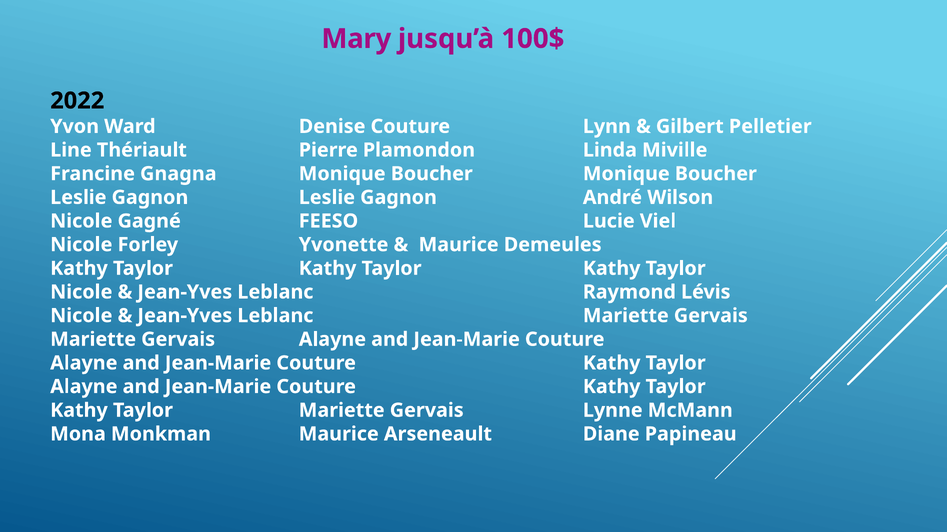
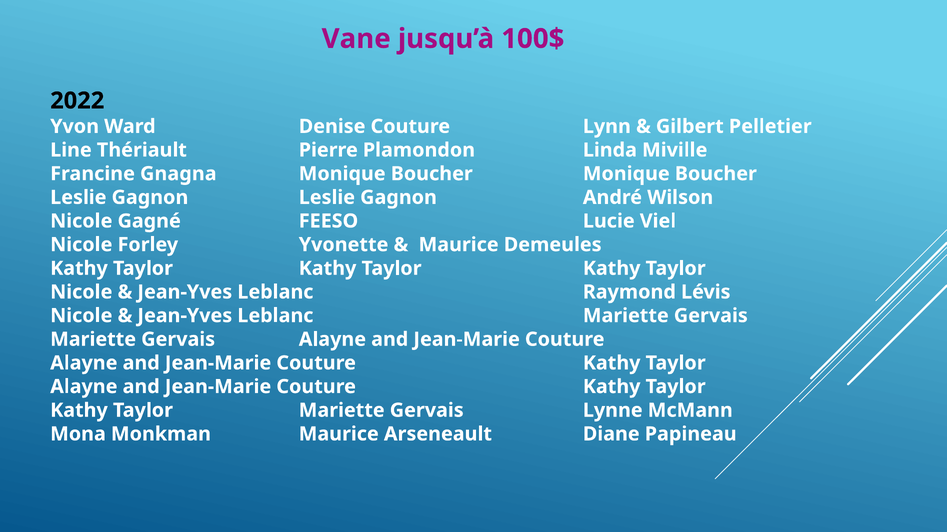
Mary: Mary -> Vane
